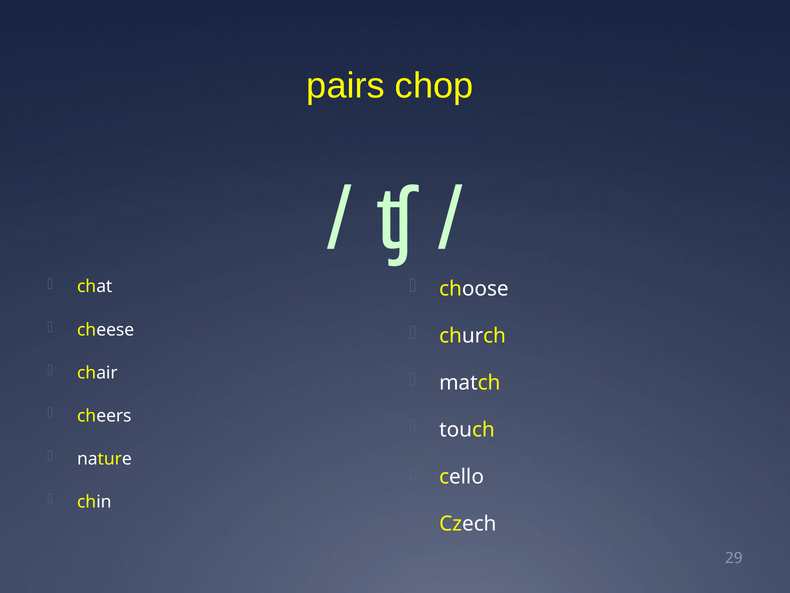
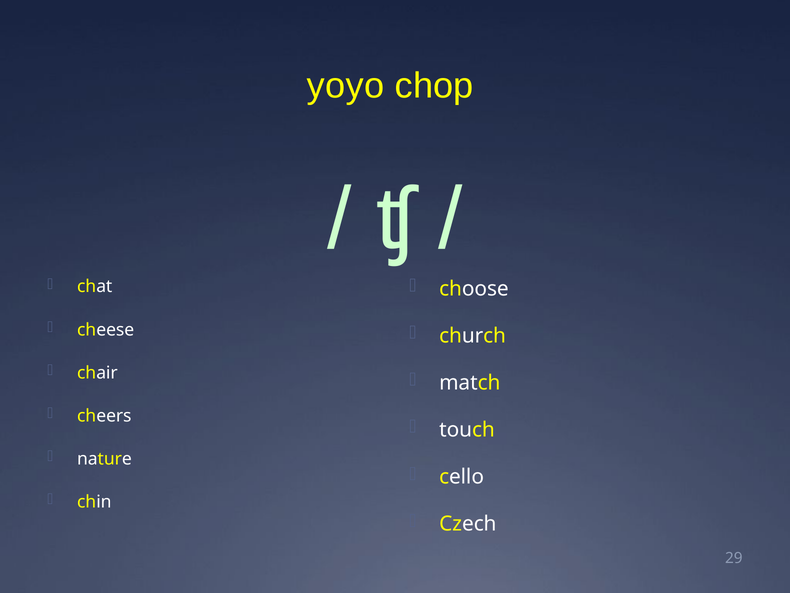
pairs: pairs -> yoyo
